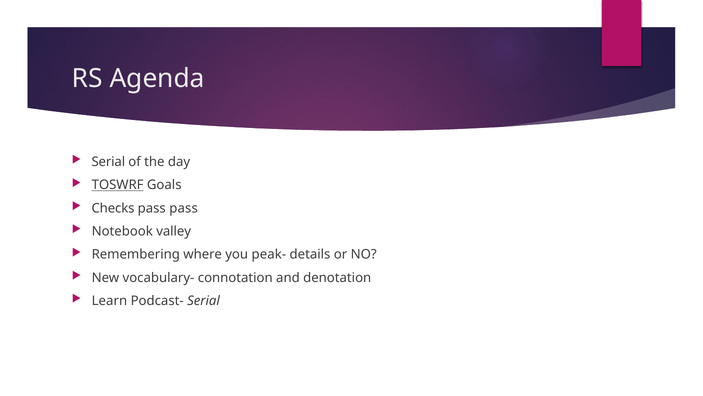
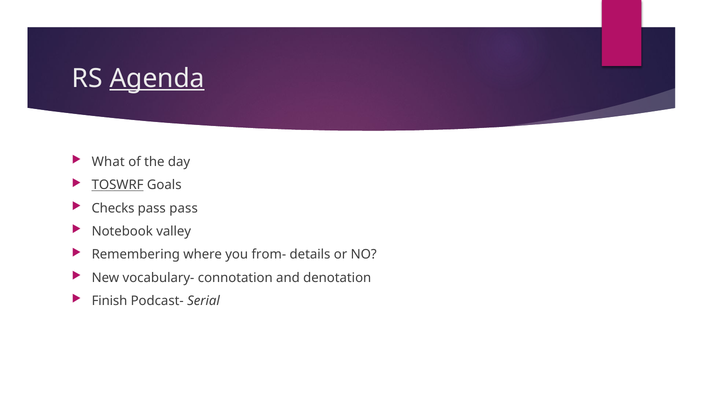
Agenda underline: none -> present
Serial at (108, 162): Serial -> What
peak-: peak- -> from-
Learn: Learn -> Finish
